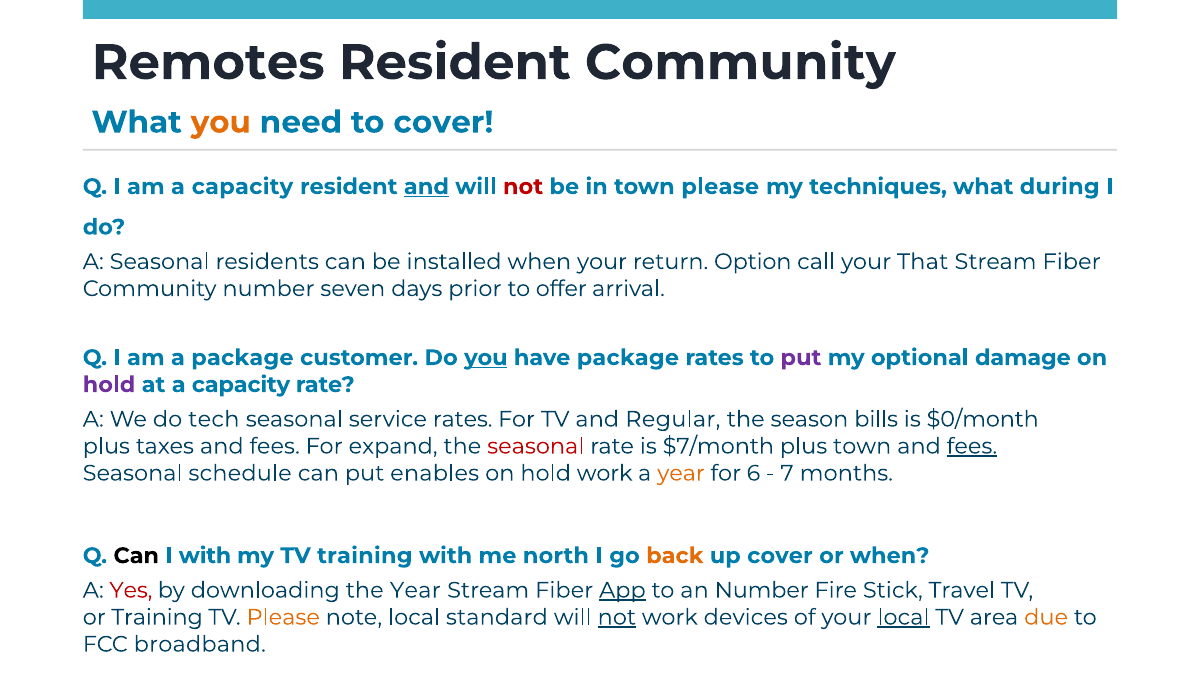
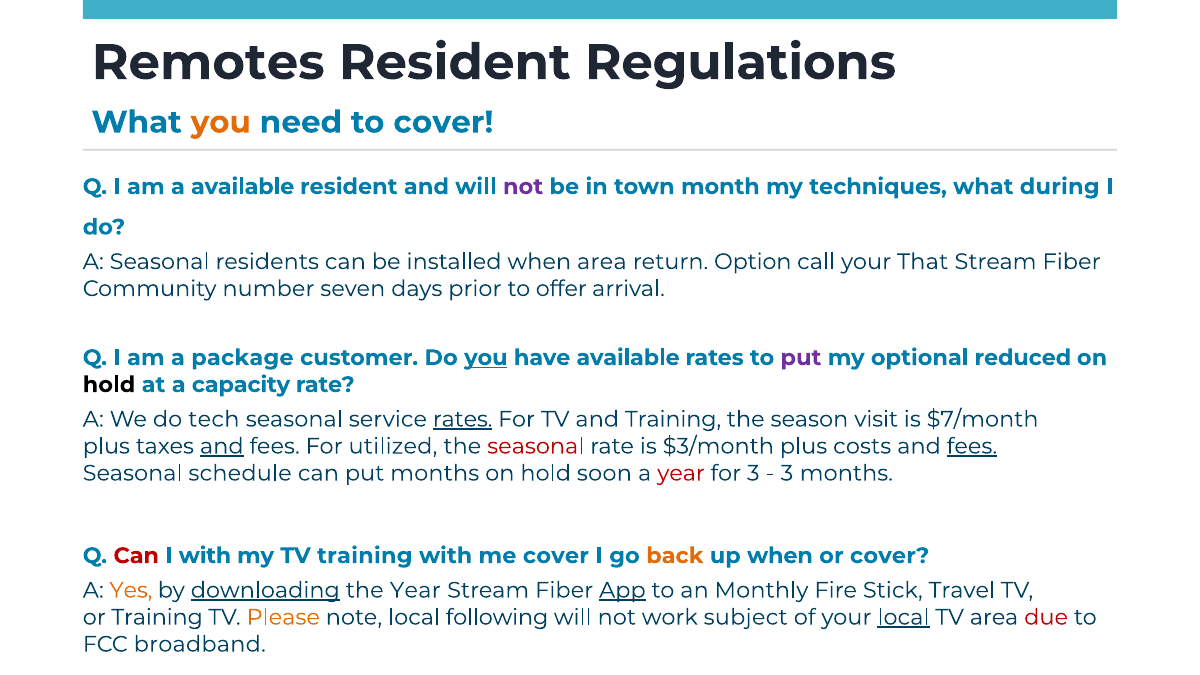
Resident Community: Community -> Regulations
am a capacity: capacity -> available
and at (426, 187) underline: present -> none
not at (523, 187) colour: red -> purple
town please: please -> month
when your: your -> area
have package: package -> available
damage: damage -> reduced
hold at (109, 385) colour: purple -> black
rates at (463, 419) underline: none -> present
and Regular: Regular -> Training
bills: bills -> visit
$0/month: $0/month -> $7/month
and at (222, 446) underline: none -> present
expand: expand -> utilized
$7/month: $7/month -> $3/month
plus town: town -> costs
put enables: enables -> months
hold work: work -> soon
year at (681, 473) colour: orange -> red
for 6: 6 -> 3
7 at (787, 473): 7 -> 3
Can at (136, 556) colour: black -> red
me north: north -> cover
up cover: cover -> when
or when: when -> cover
Yes colour: red -> orange
downloading underline: none -> present
an Number: Number -> Monthly
standard: standard -> following
not at (617, 617) underline: present -> none
devices: devices -> subject
due colour: orange -> red
